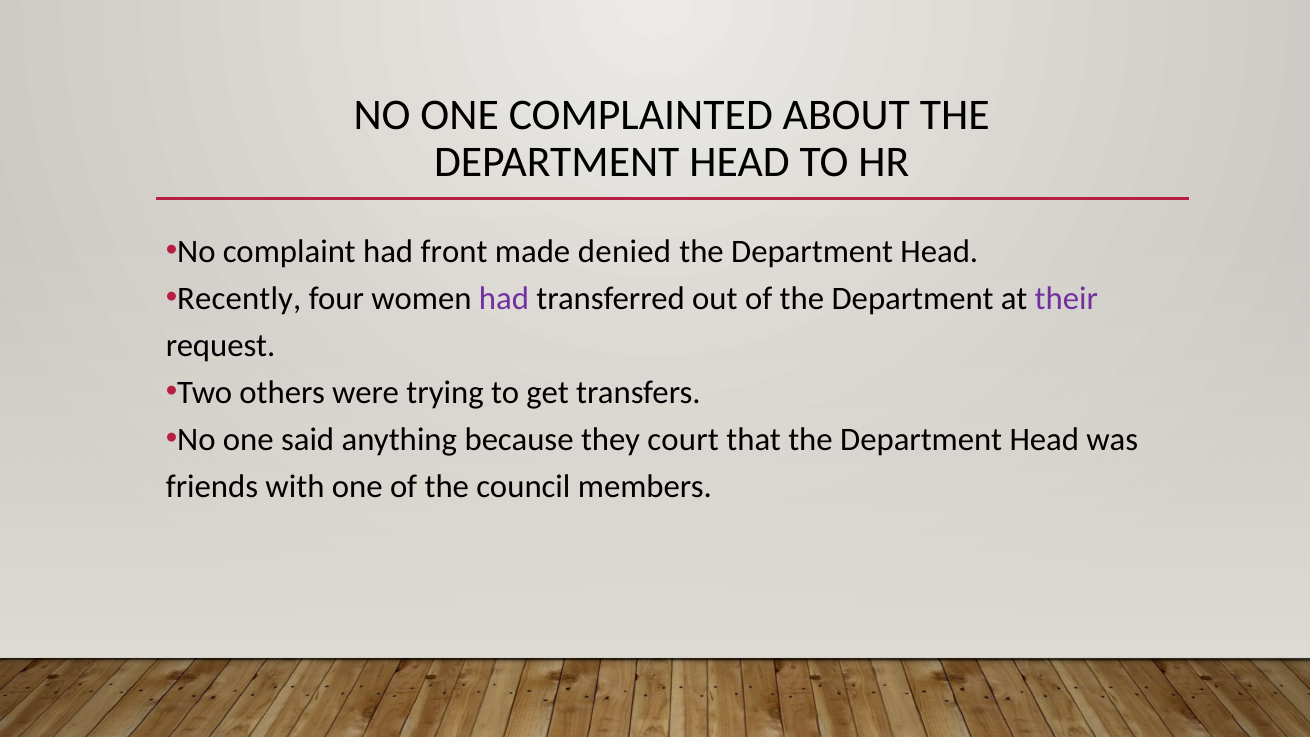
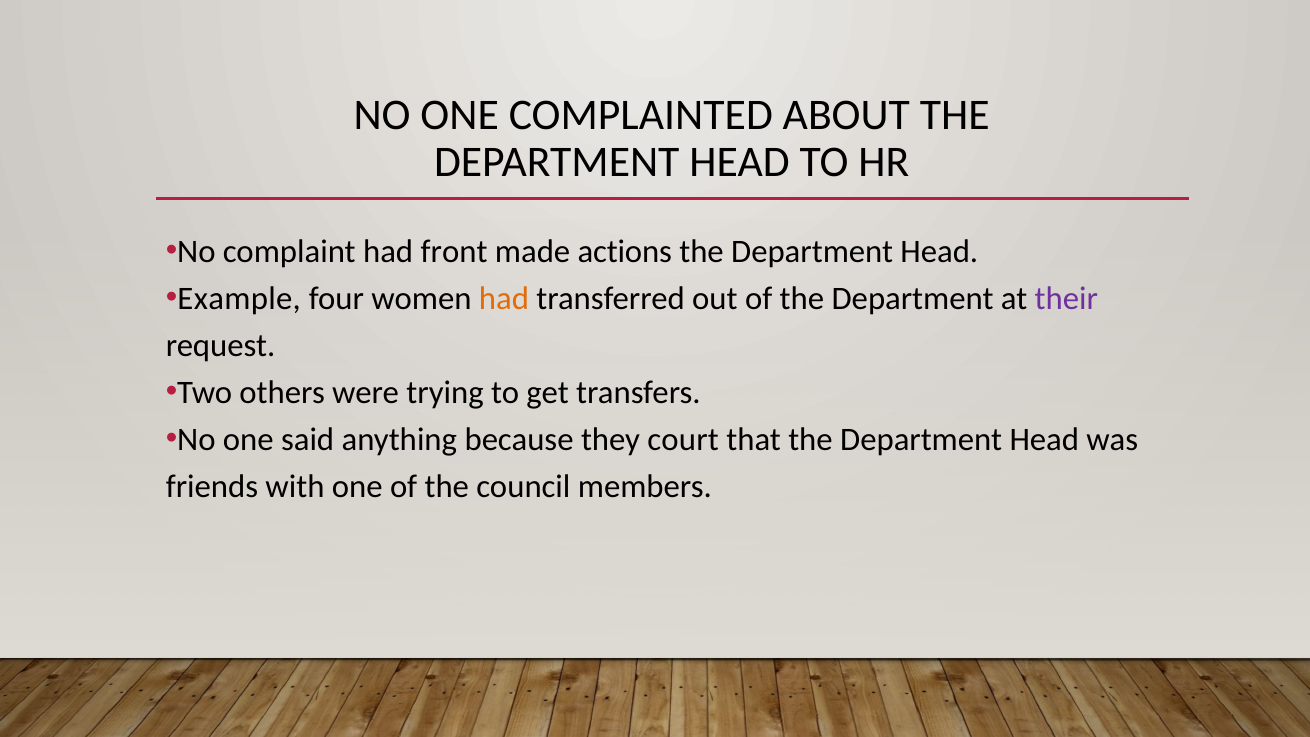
denied: denied -> actions
Recently: Recently -> Example
had at (504, 298) colour: purple -> orange
